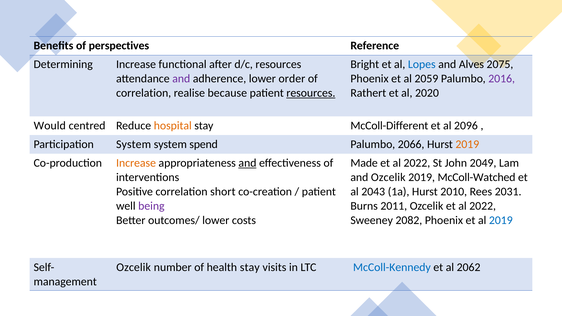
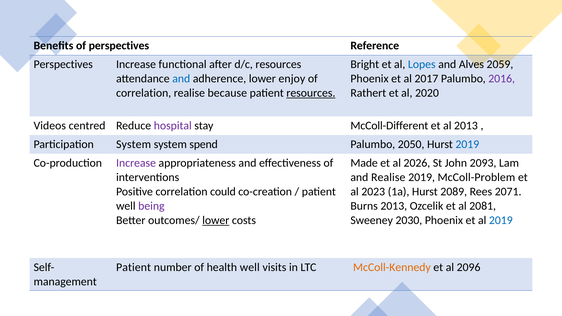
Determining at (63, 64): Determining -> Perspectives
2075: 2075 -> 2059
and at (181, 79) colour: purple -> blue
order: order -> enjoy
2059: 2059 -> 2017
Would: Would -> Videos
hospital colour: orange -> purple
al 2096: 2096 -> 2013
2066: 2066 -> 2050
2019 at (467, 144) colour: orange -> blue
Increase at (136, 163) colour: orange -> purple
and at (247, 163) underline: present -> none
2022 at (417, 163): 2022 -> 2026
2049: 2049 -> 2093
and Ozcelik: Ozcelik -> Realise
McColl-Watched: McColl-Watched -> McColl-Problem
short: short -> could
2043: 2043 -> 2023
2010: 2010 -> 2089
2031: 2031 -> 2071
Burns 2011: 2011 -> 2013
Ozcelik et al 2022: 2022 -> 2081
lower at (216, 220) underline: none -> present
2082: 2082 -> 2030
Ozcelik at (134, 267): Ozcelik -> Patient
health stay: stay -> well
McColl-Kennedy colour: blue -> orange
2062: 2062 -> 2096
